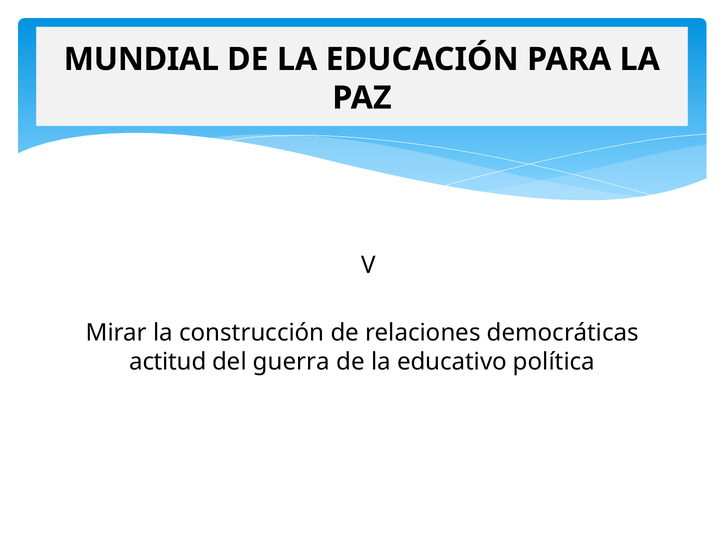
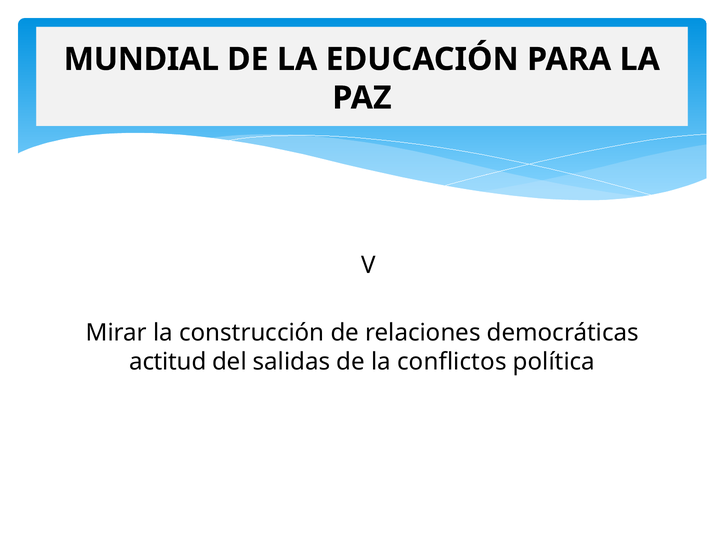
guerra: guerra -> salidas
educativo: educativo -> conflictos
